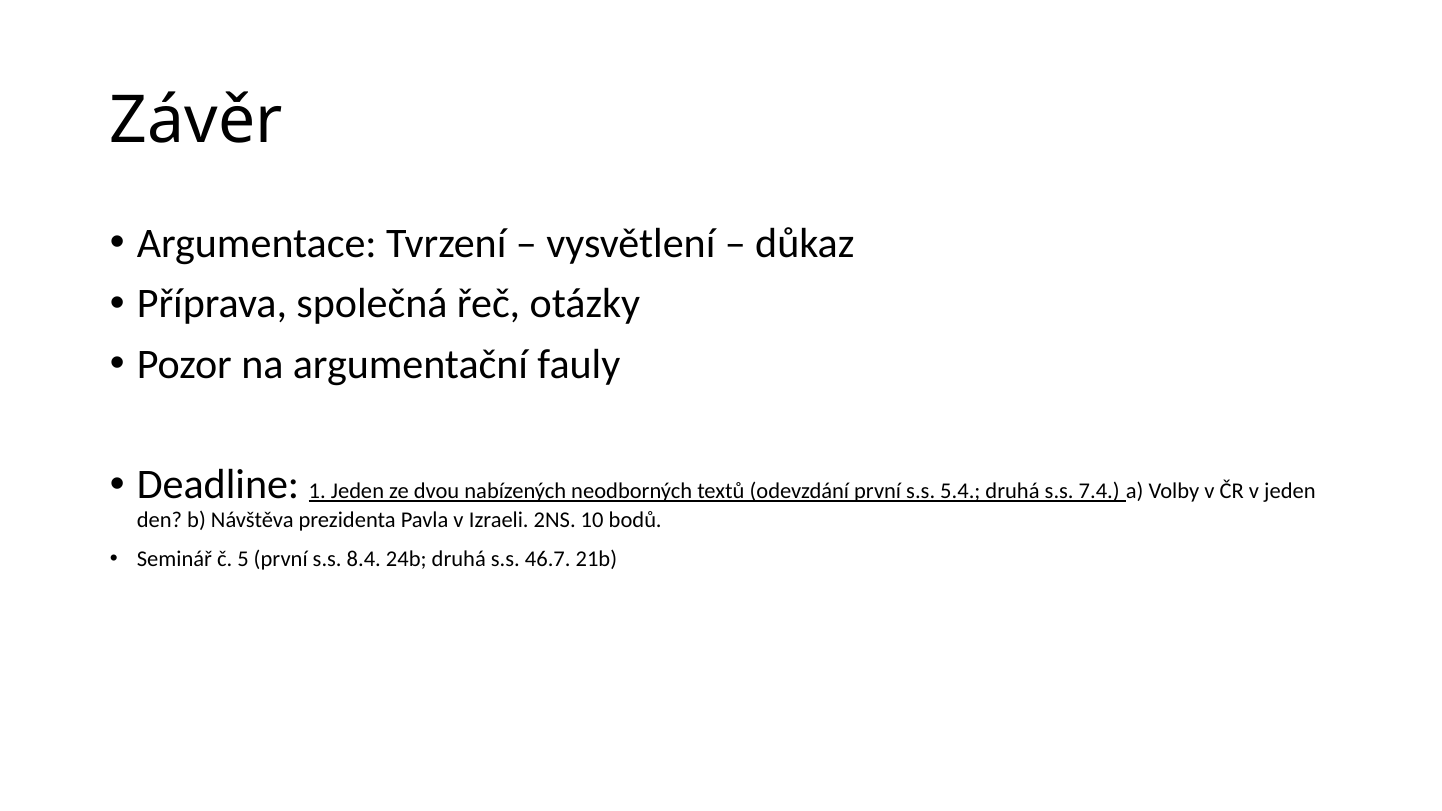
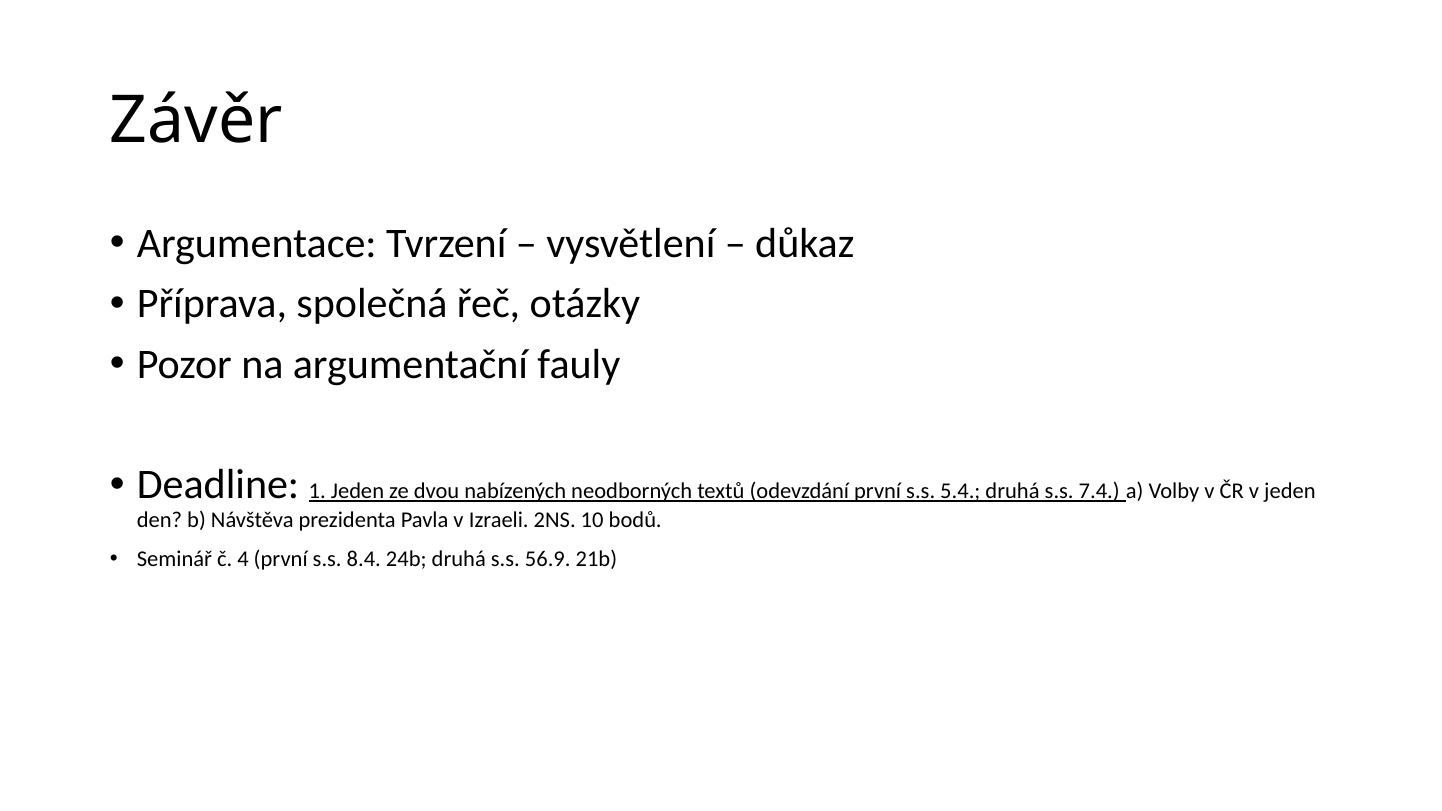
5: 5 -> 4
46.7: 46.7 -> 56.9
